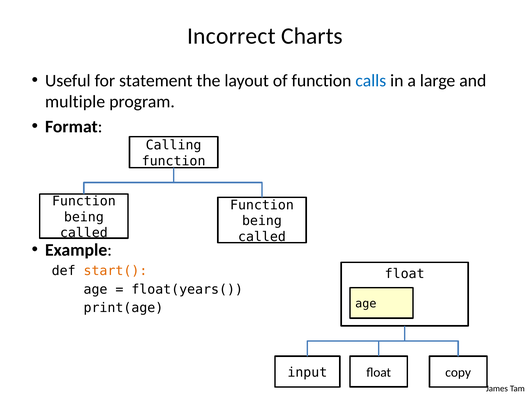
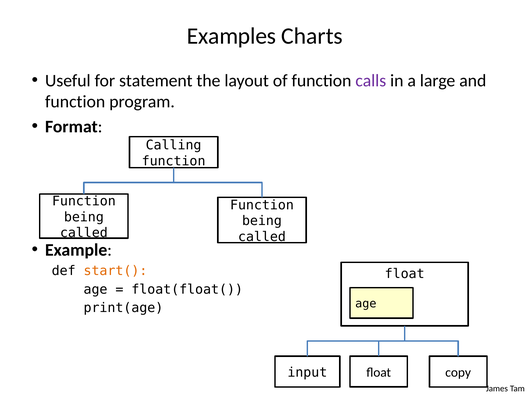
Incorrect: Incorrect -> Examples
calls colour: blue -> purple
multiple at (75, 102): multiple -> function
float(years(: float(years( -> float(float(
